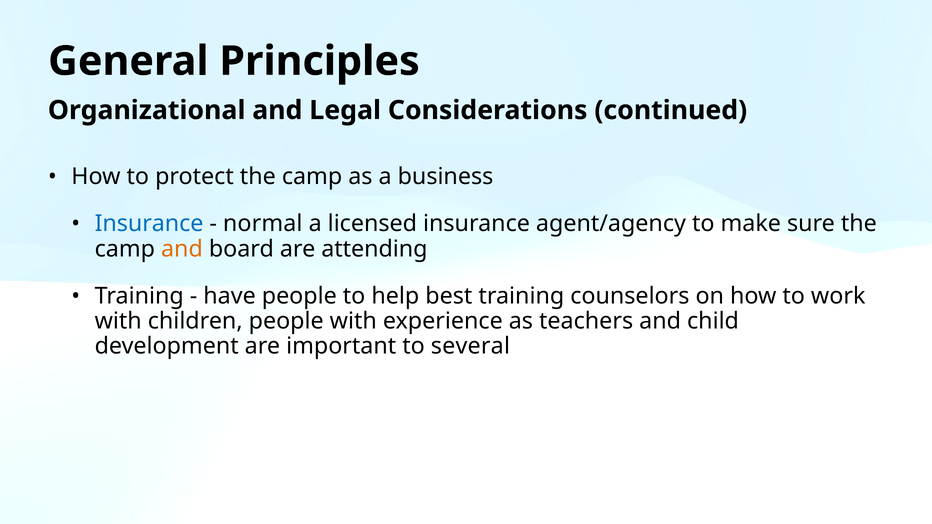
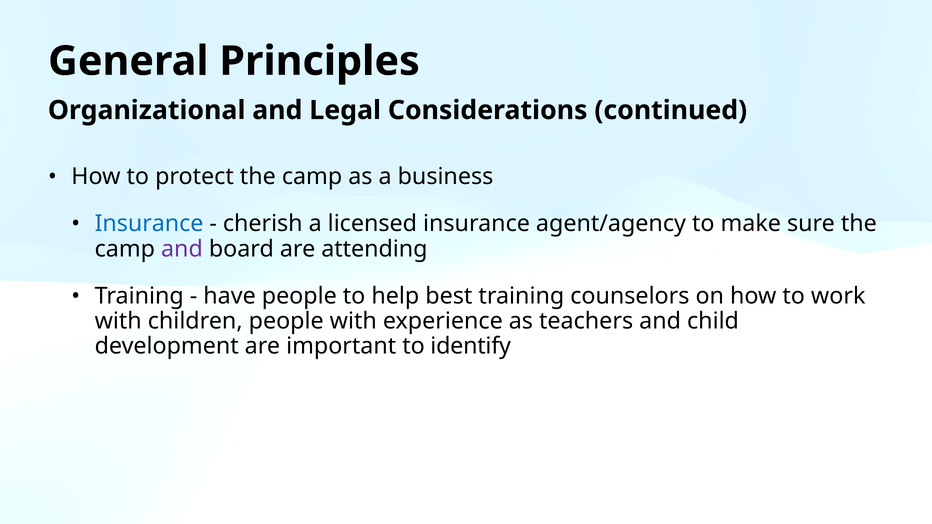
normal: normal -> cherish
and at (182, 249) colour: orange -> purple
several: several -> identify
